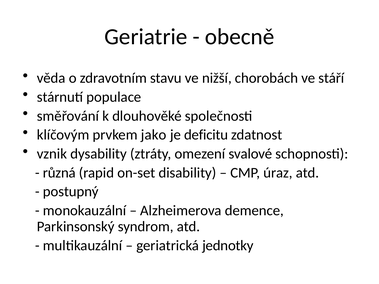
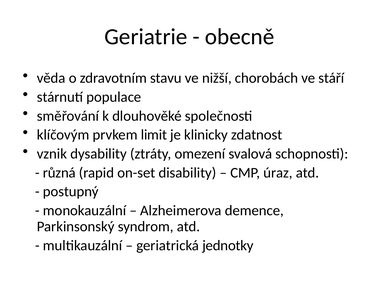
jako: jako -> limit
deficitu: deficitu -> klinicky
svalové: svalové -> svalová
